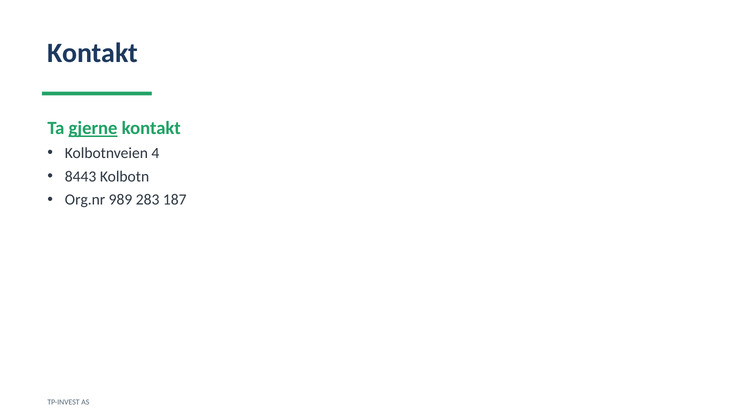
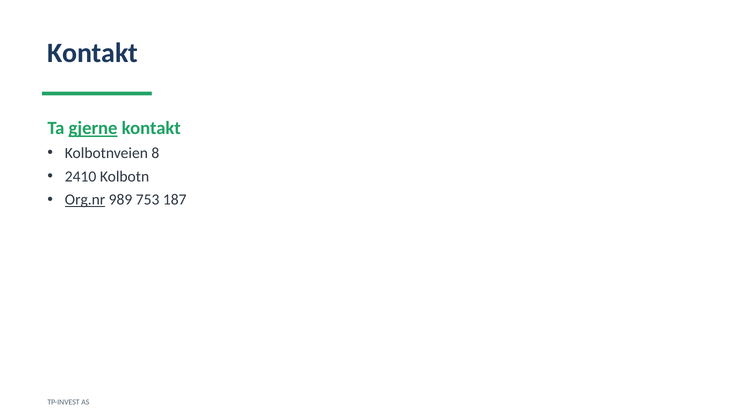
4: 4 -> 8
8443: 8443 -> 2410
Org.nr underline: none -> present
283: 283 -> 753
